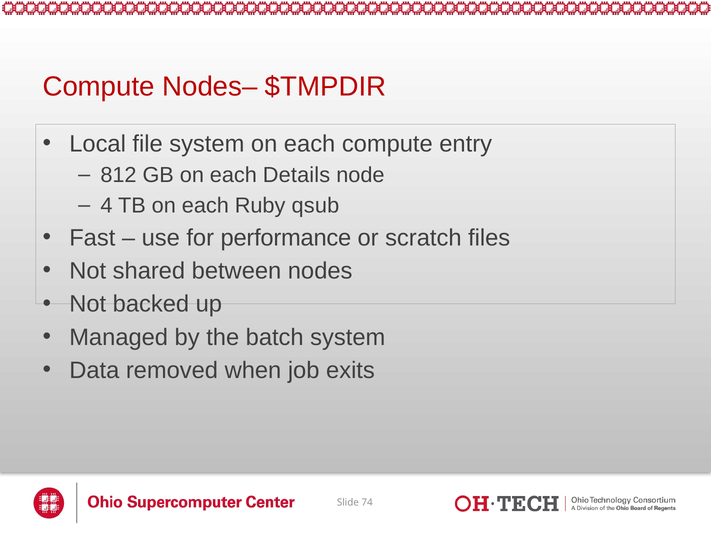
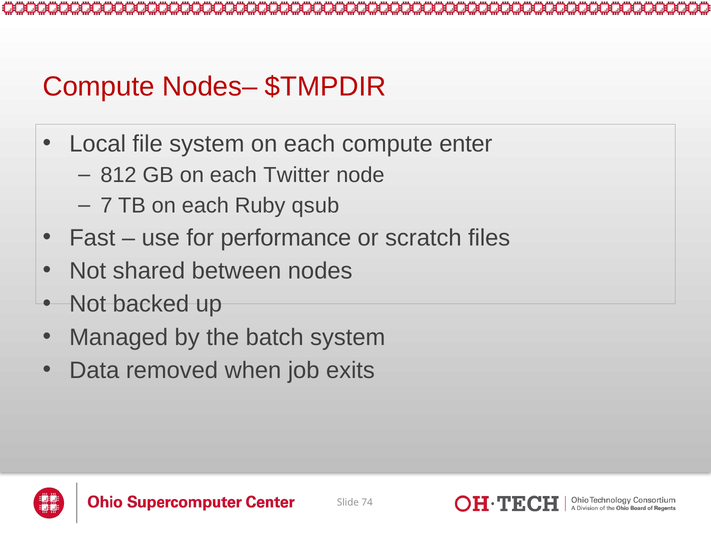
entry: entry -> enter
Details: Details -> Twitter
4: 4 -> 7
